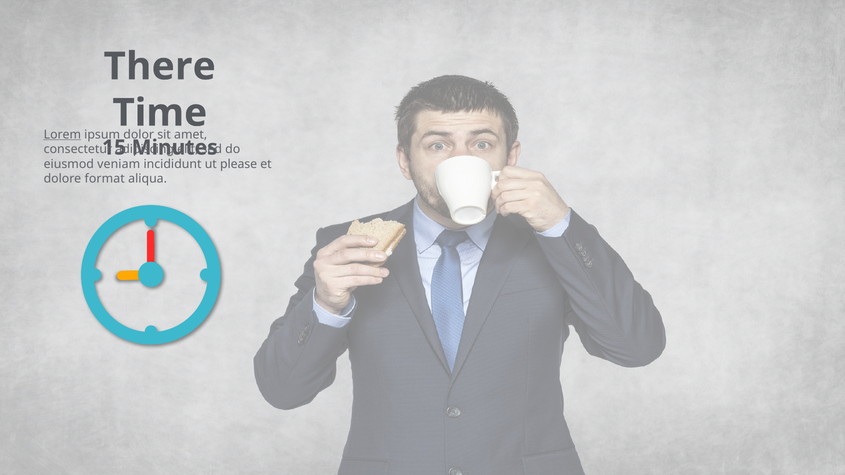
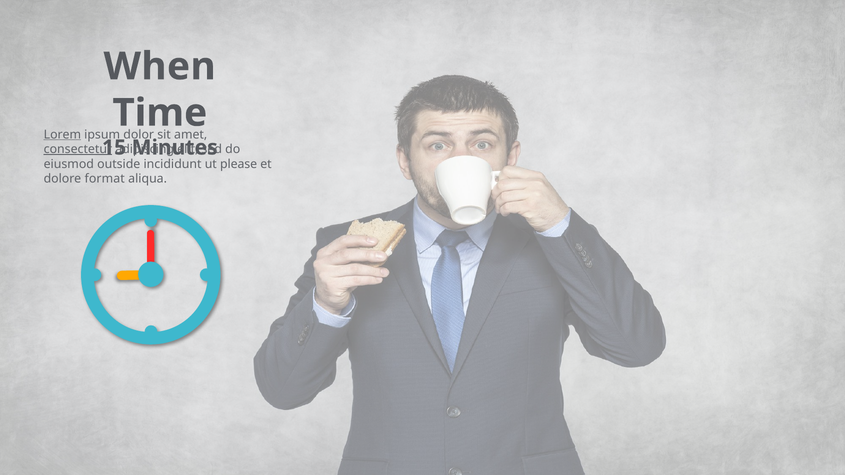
There: There -> When
consectetur underline: none -> present
veniam: veniam -> outside
